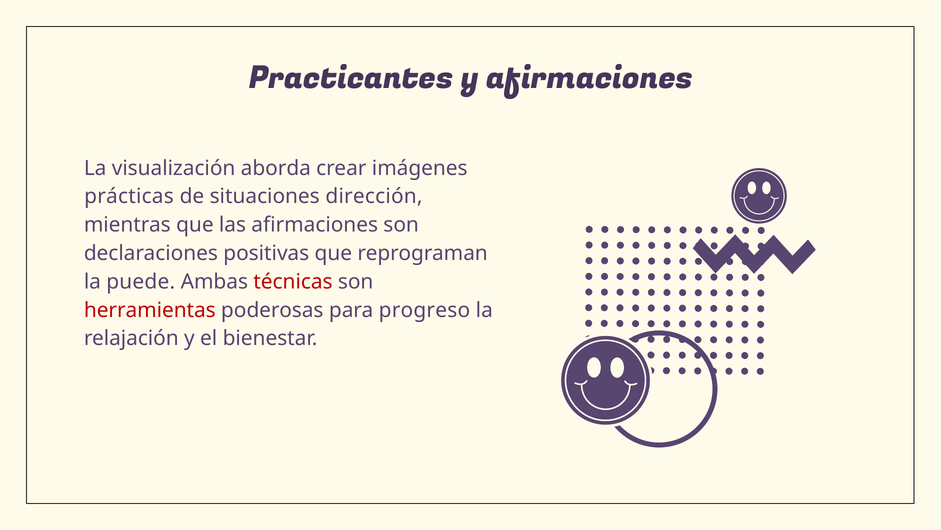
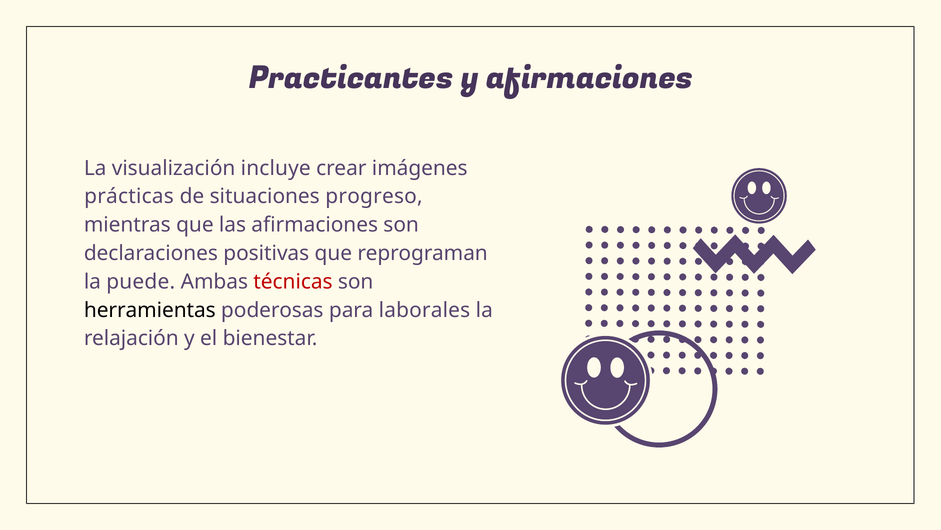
aborda: aborda -> incluye
dirección: dirección -> progreso
herramientas colour: red -> black
progreso: progreso -> laborales
